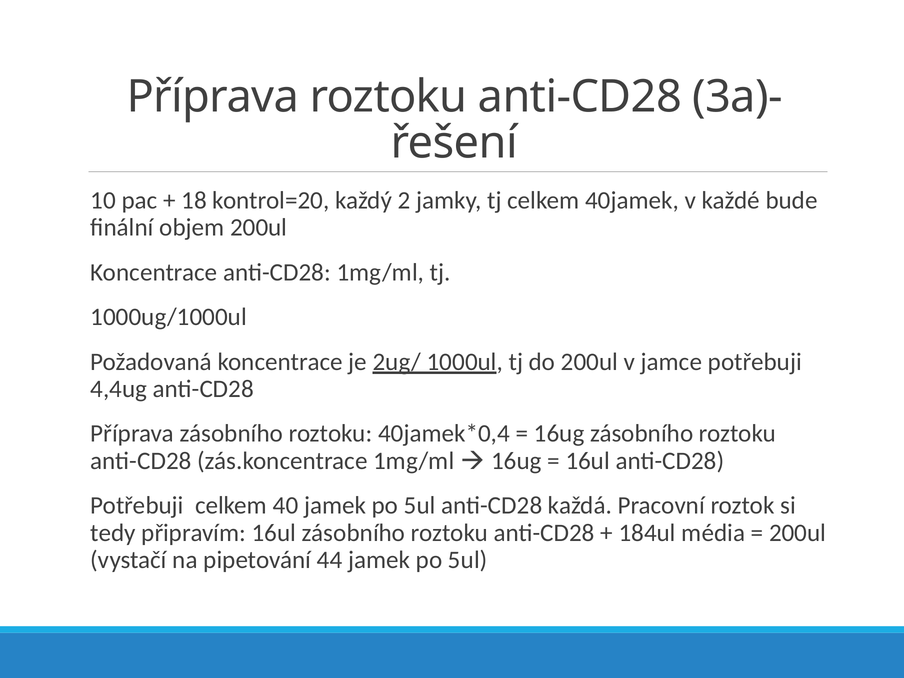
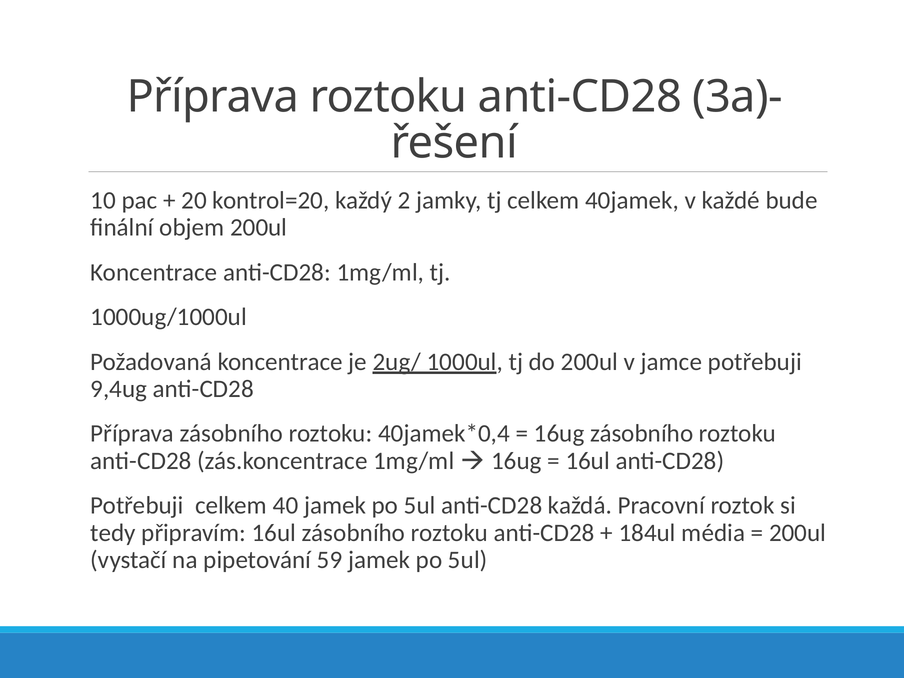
18: 18 -> 20
4,4ug: 4,4ug -> 9,4ug
44: 44 -> 59
